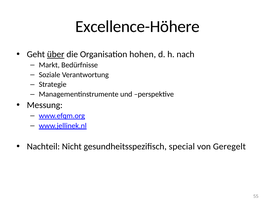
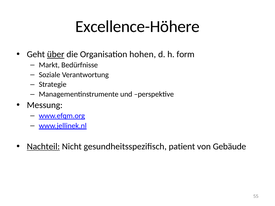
nach: nach -> form
Nachteil underline: none -> present
special: special -> patient
Geregelt: Geregelt -> Gebäude
